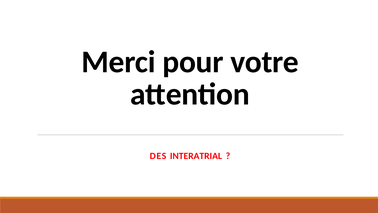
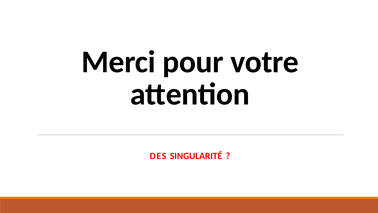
INTERATRIAL: INTERATRIAL -> SINGULARITÉ
